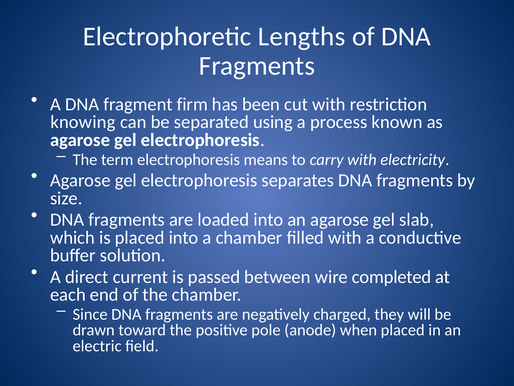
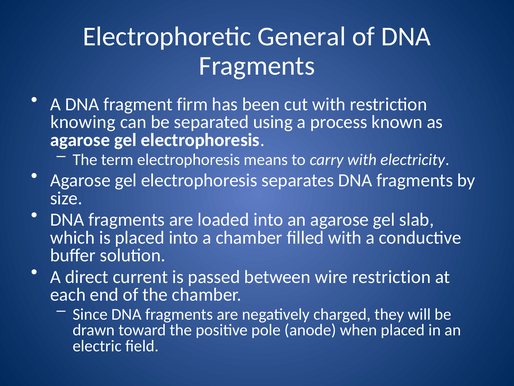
Lengths: Lengths -> General
wire completed: completed -> restriction
